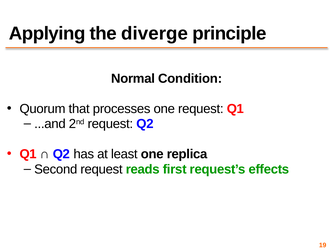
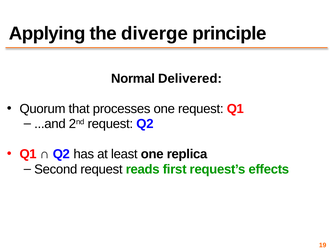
Condition: Condition -> Delivered
